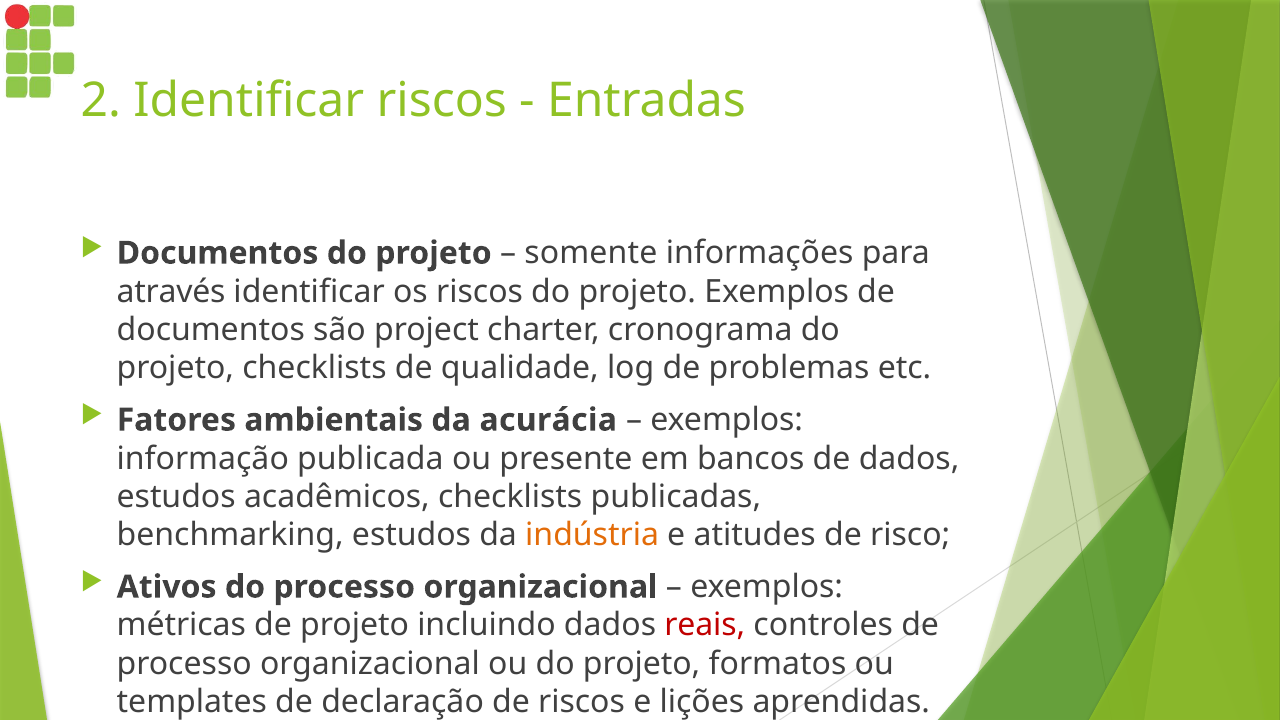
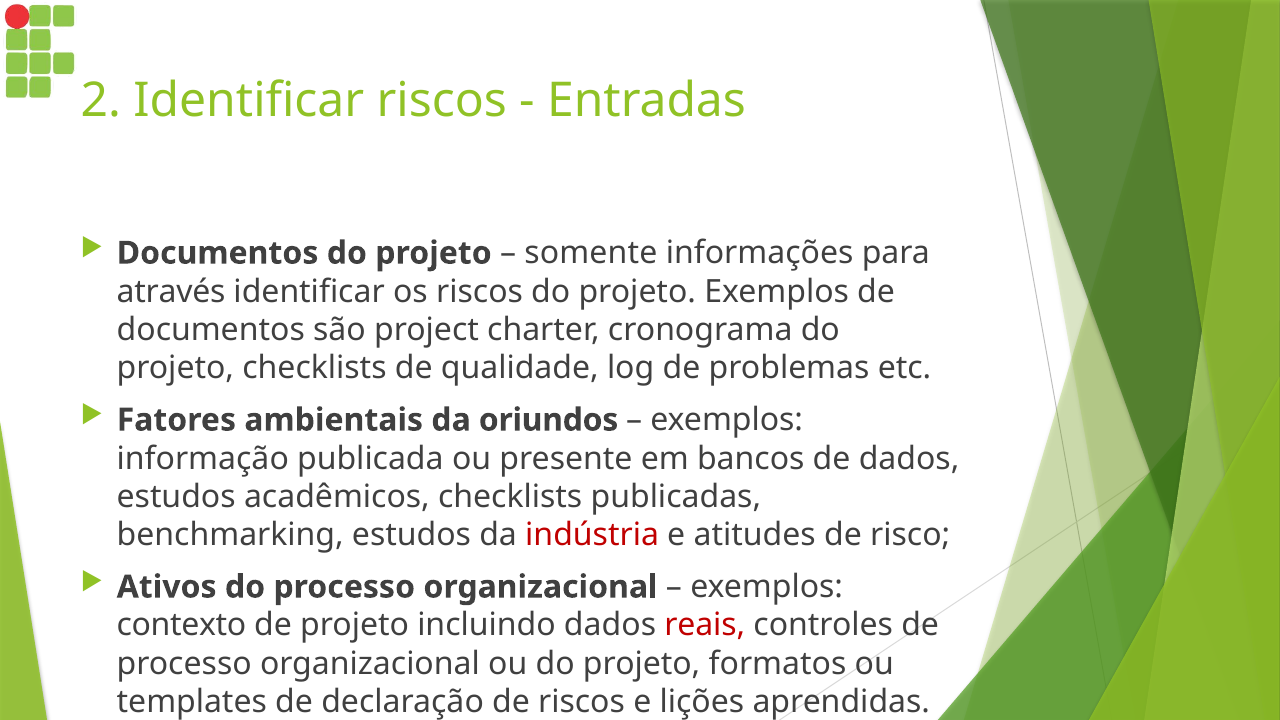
acurácia: acurácia -> oriundos
indústria colour: orange -> red
métricas: métricas -> contexto
